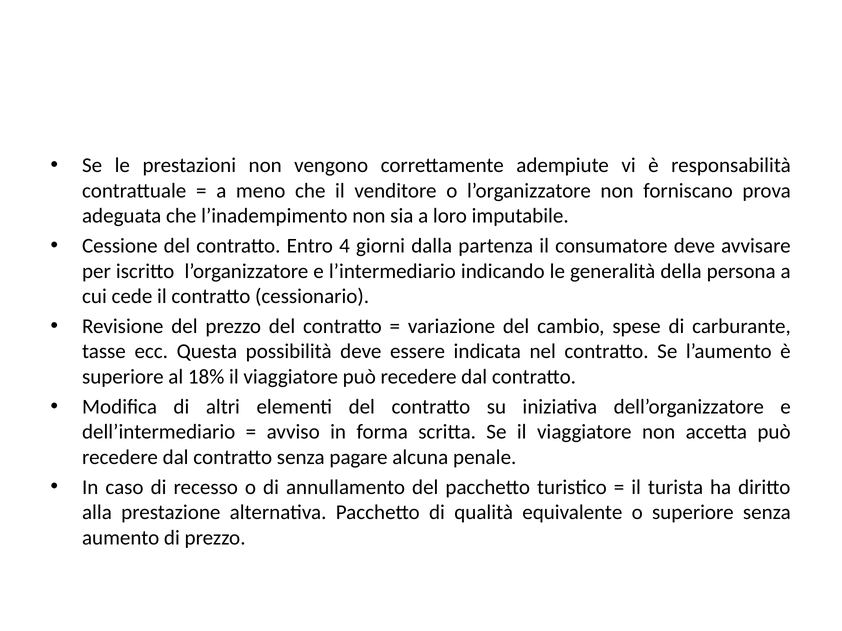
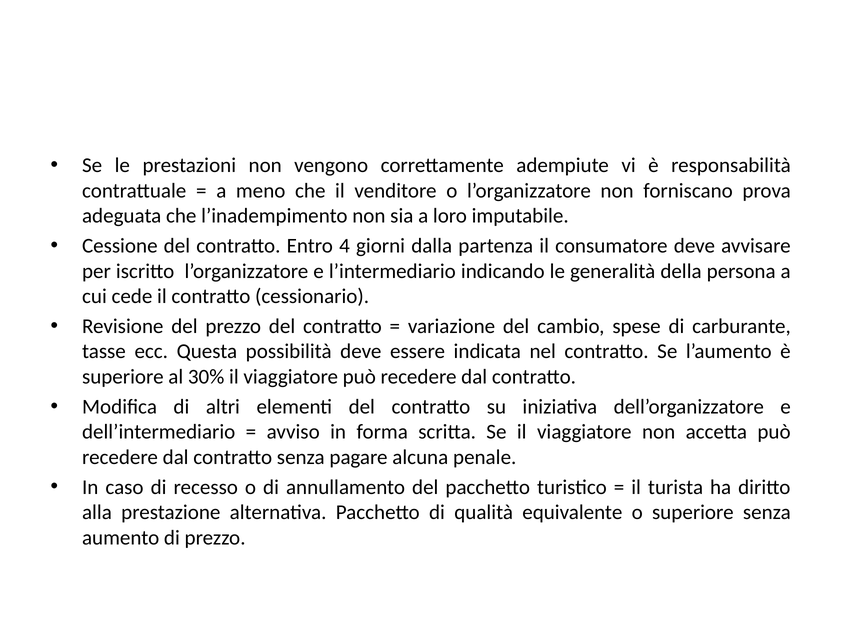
18%: 18% -> 30%
